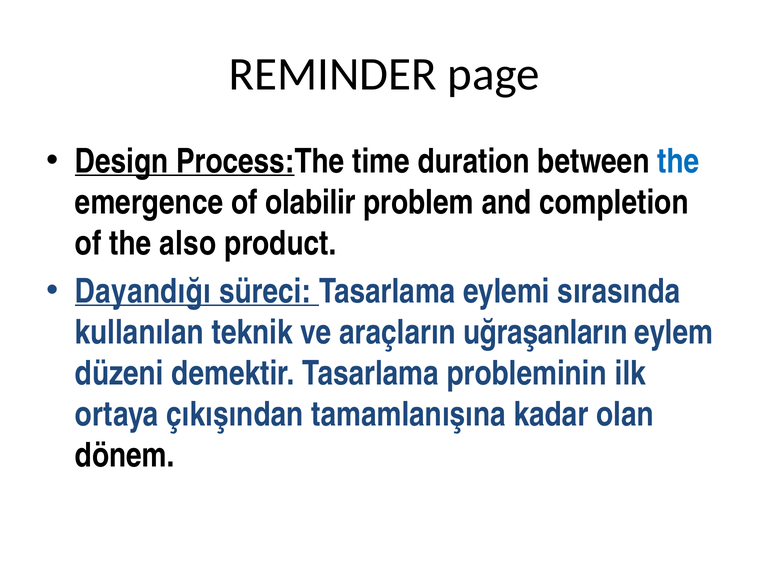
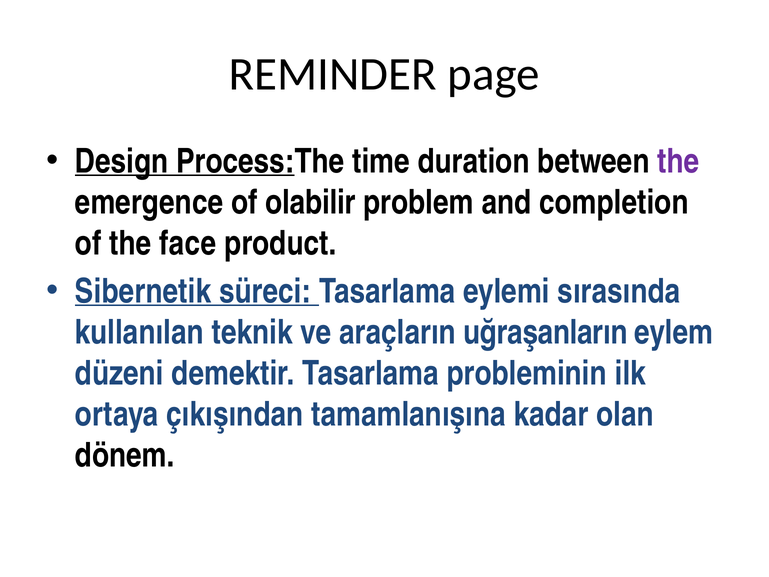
the at (678, 161) colour: blue -> purple
also: also -> face
Dayandığı: Dayandığı -> Sibernetik
